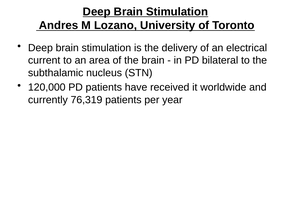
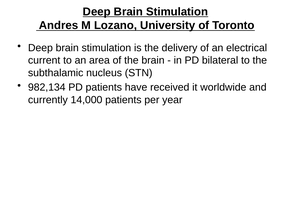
120,000: 120,000 -> 982,134
76,319: 76,319 -> 14,000
